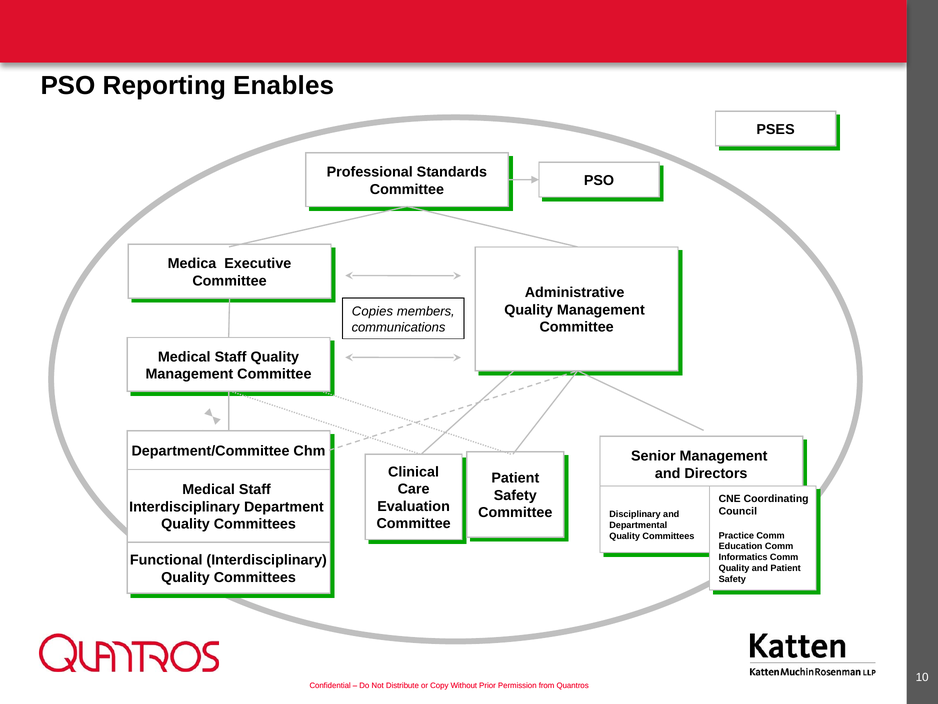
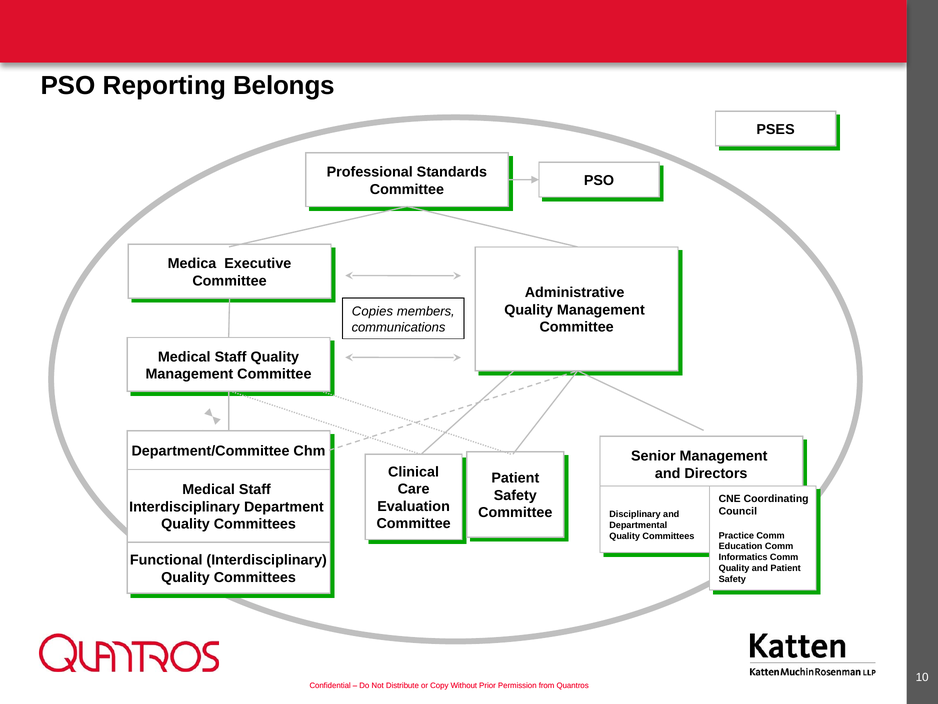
Enables: Enables -> Belongs
